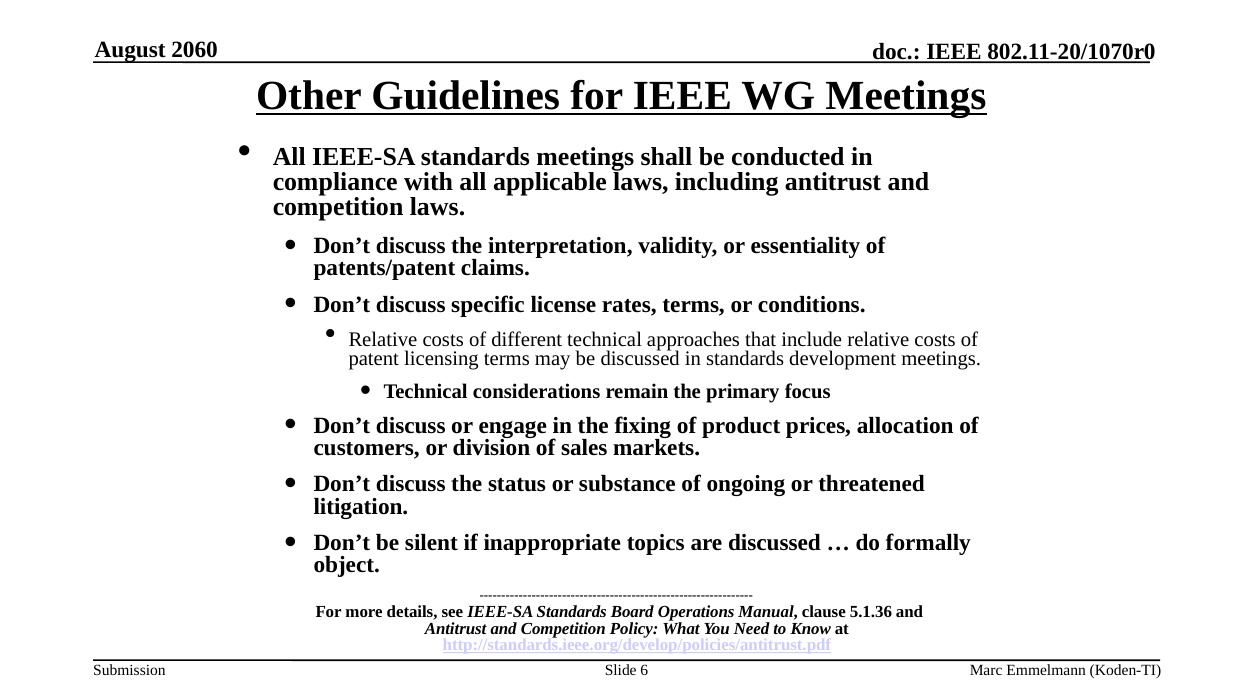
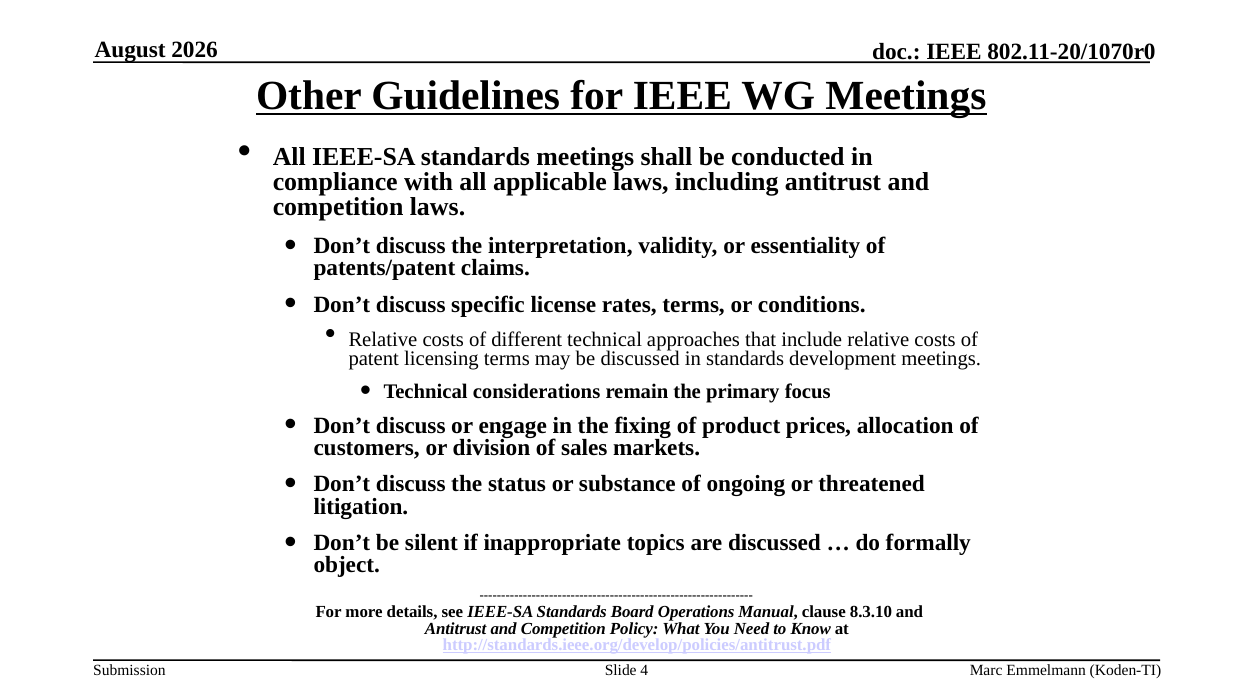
2060: 2060 -> 2026
5.1.36: 5.1.36 -> 8.3.10
6: 6 -> 4
